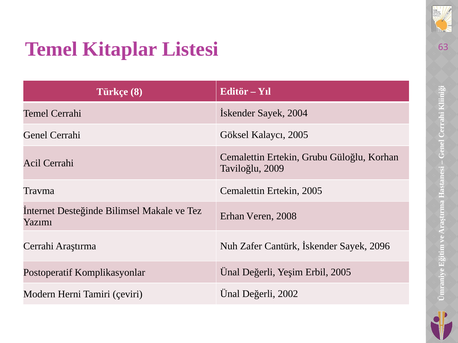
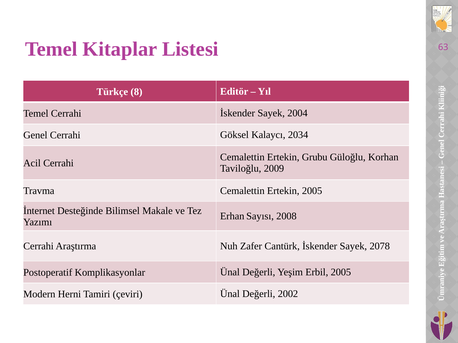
Kalaycı 2005: 2005 -> 2034
Veren: Veren -> Sayısı
2096: 2096 -> 2078
